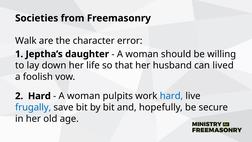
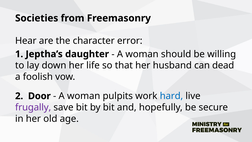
Walk: Walk -> Hear
lived: lived -> dead
2 Hard: Hard -> Door
frugally colour: blue -> purple
